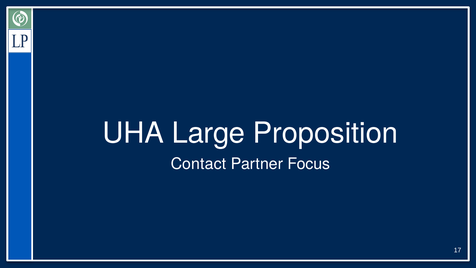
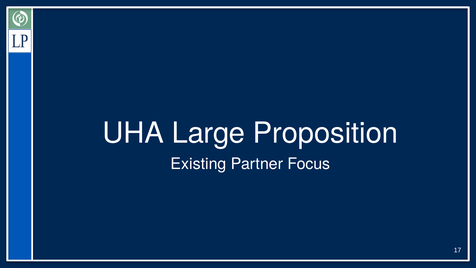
Contact: Contact -> Existing
